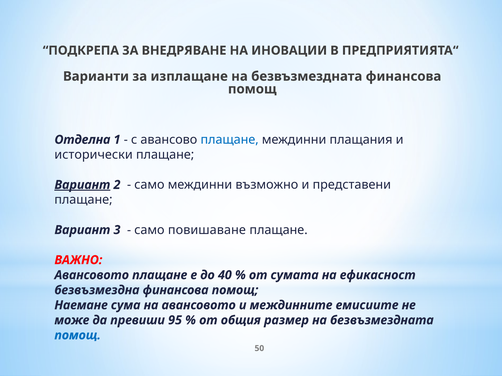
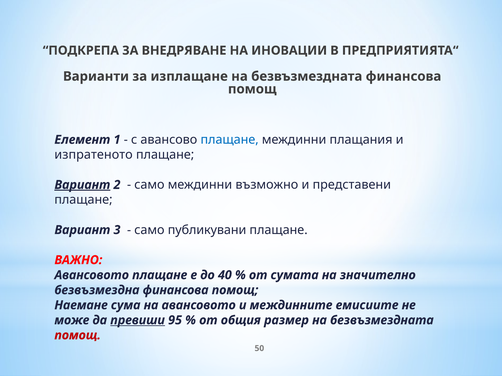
Отделна: Отделна -> Елемент
исторически: исторически -> изпратеното
повишаване: повишаване -> публикувани
ефикасност: ефикасност -> значително
превиши underline: none -> present
помощ at (78, 336) colour: blue -> red
